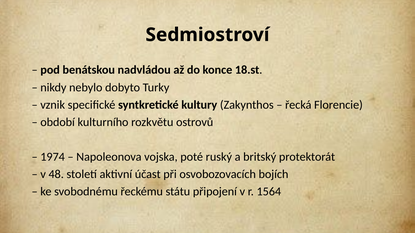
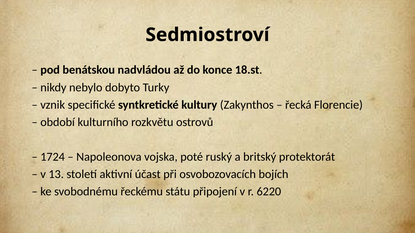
1974: 1974 -> 1724
48: 48 -> 13
1564: 1564 -> 6220
